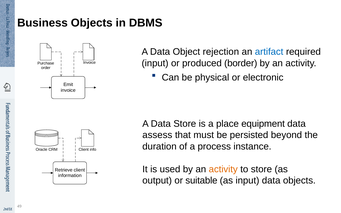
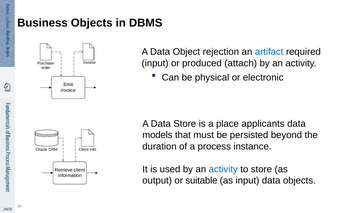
border: border -> attach
equipment: equipment -> applicants
assess: assess -> models
activity at (223, 169) colour: orange -> blue
